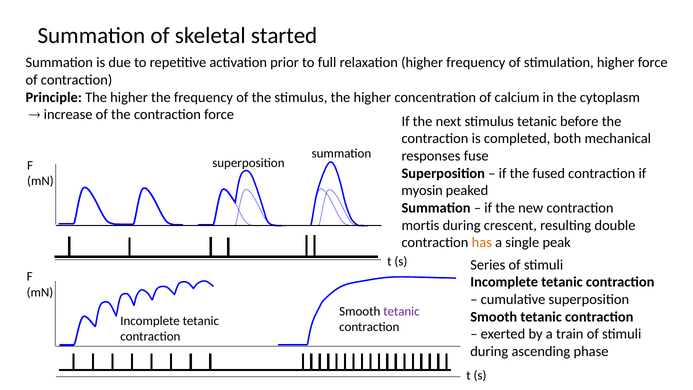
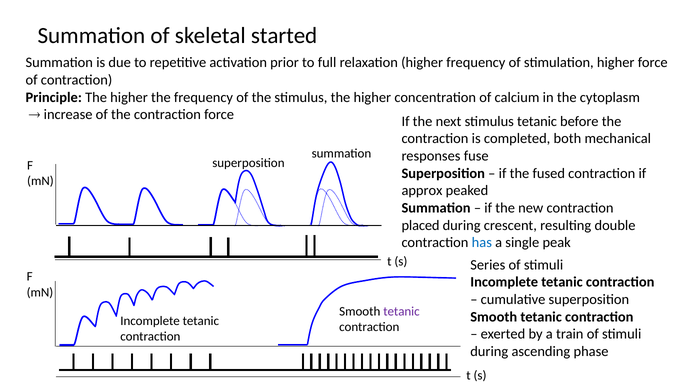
myosin: myosin -> approx
mortis: mortis -> placed
has colour: orange -> blue
